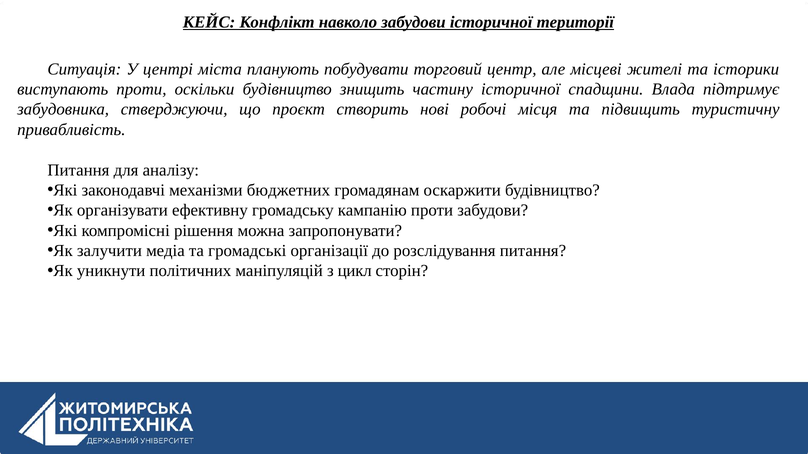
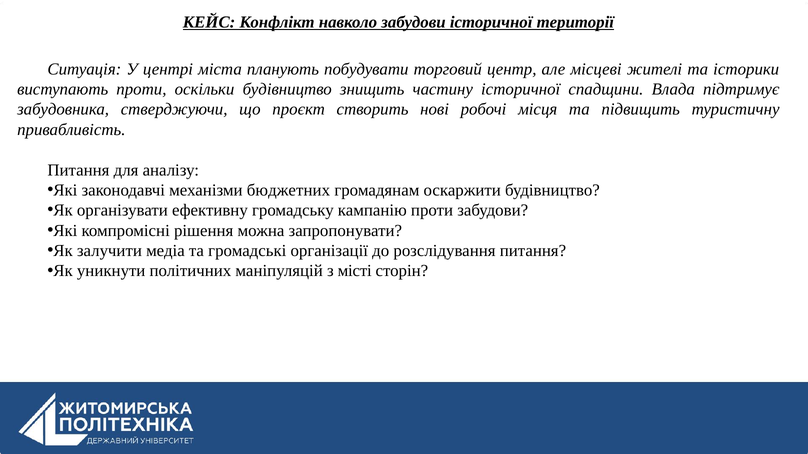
цикл: цикл -> місті
